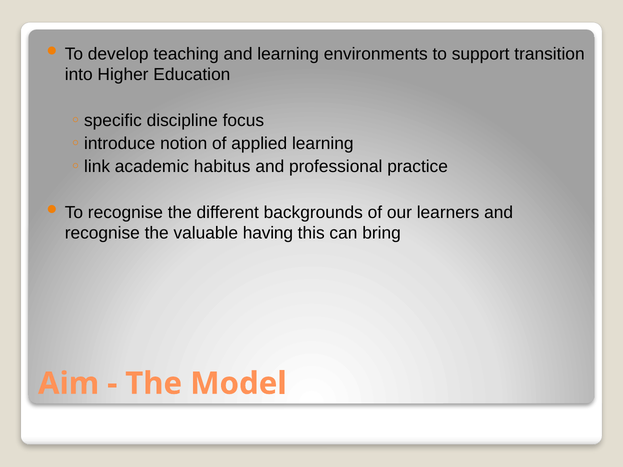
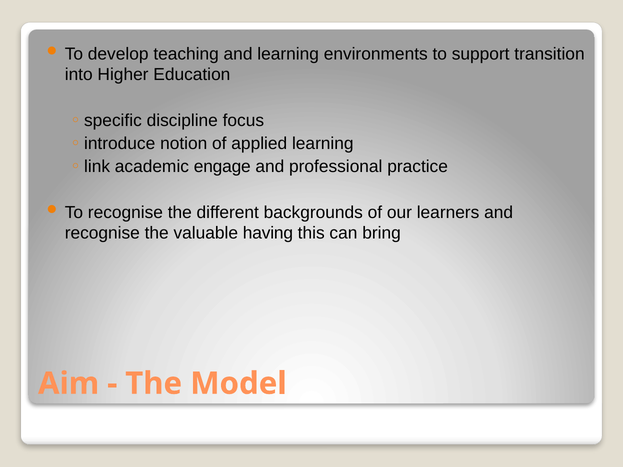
habitus: habitus -> engage
